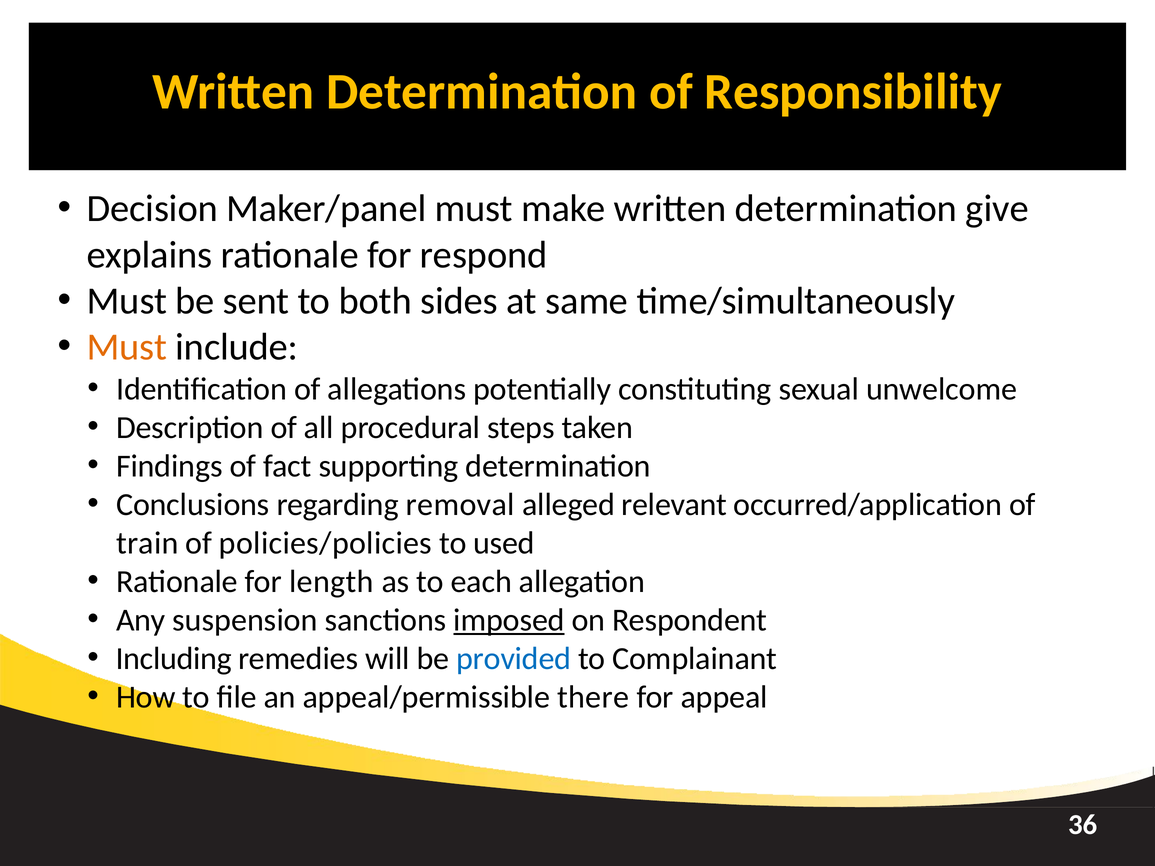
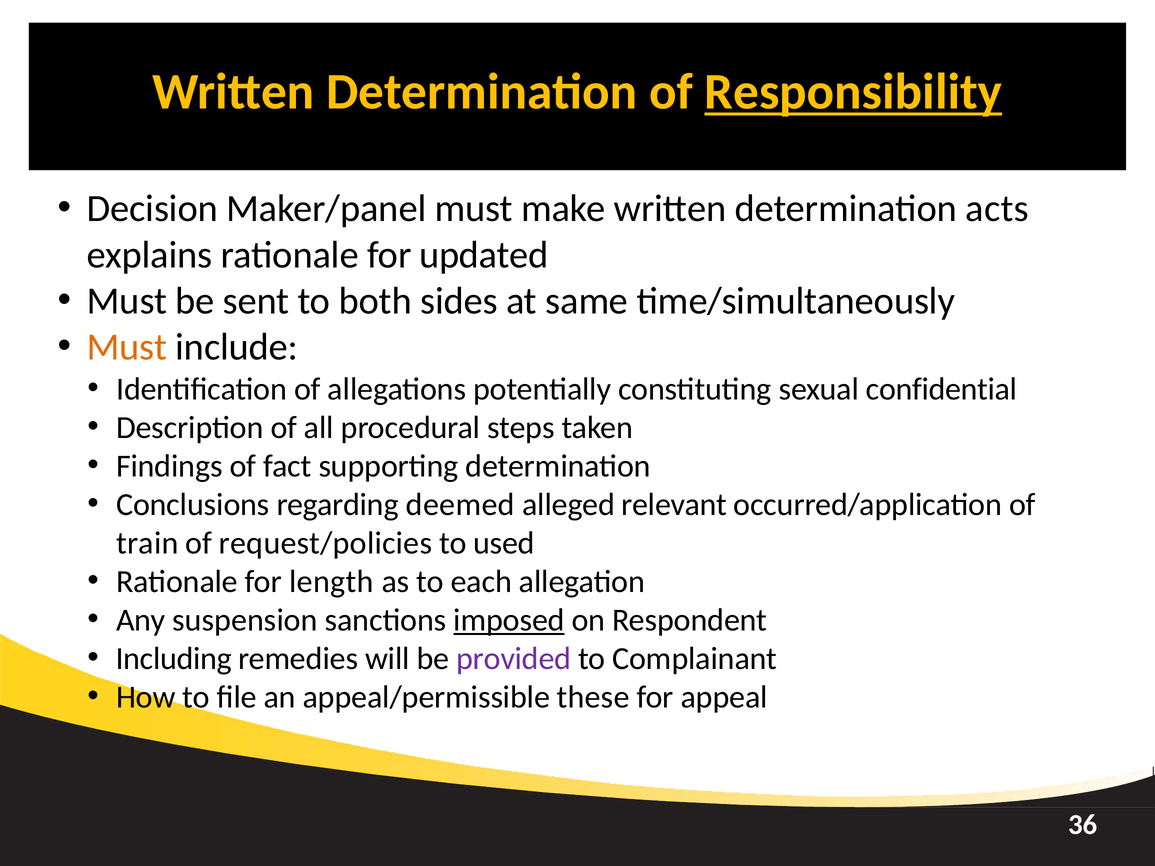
Responsibility underline: none -> present
give: give -> acts
respond: respond -> updated
unwelcome: unwelcome -> confidential
removal: removal -> deemed
policies/policies: policies/policies -> request/policies
provided colour: blue -> purple
there: there -> these
